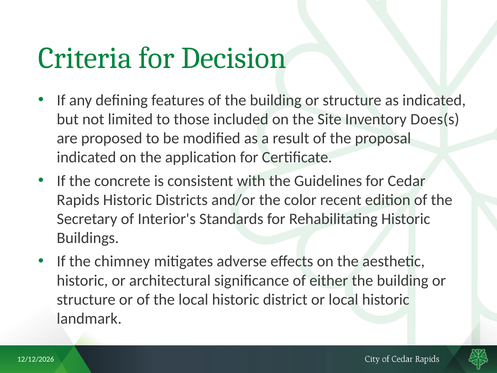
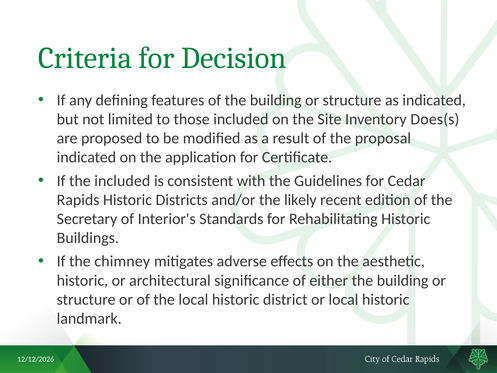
the concrete: concrete -> included
color: color -> likely
